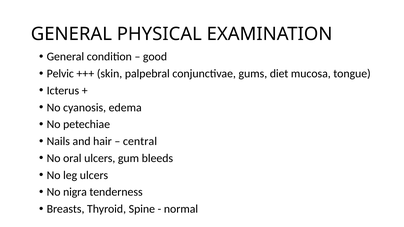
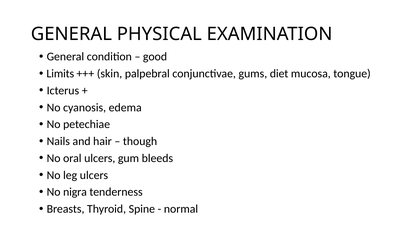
Pelvic: Pelvic -> Limits
central: central -> though
